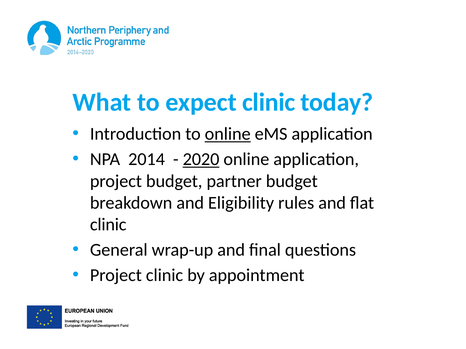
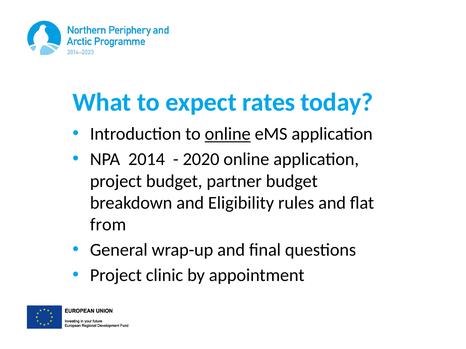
expect clinic: clinic -> rates
2020 underline: present -> none
clinic at (108, 225): clinic -> from
